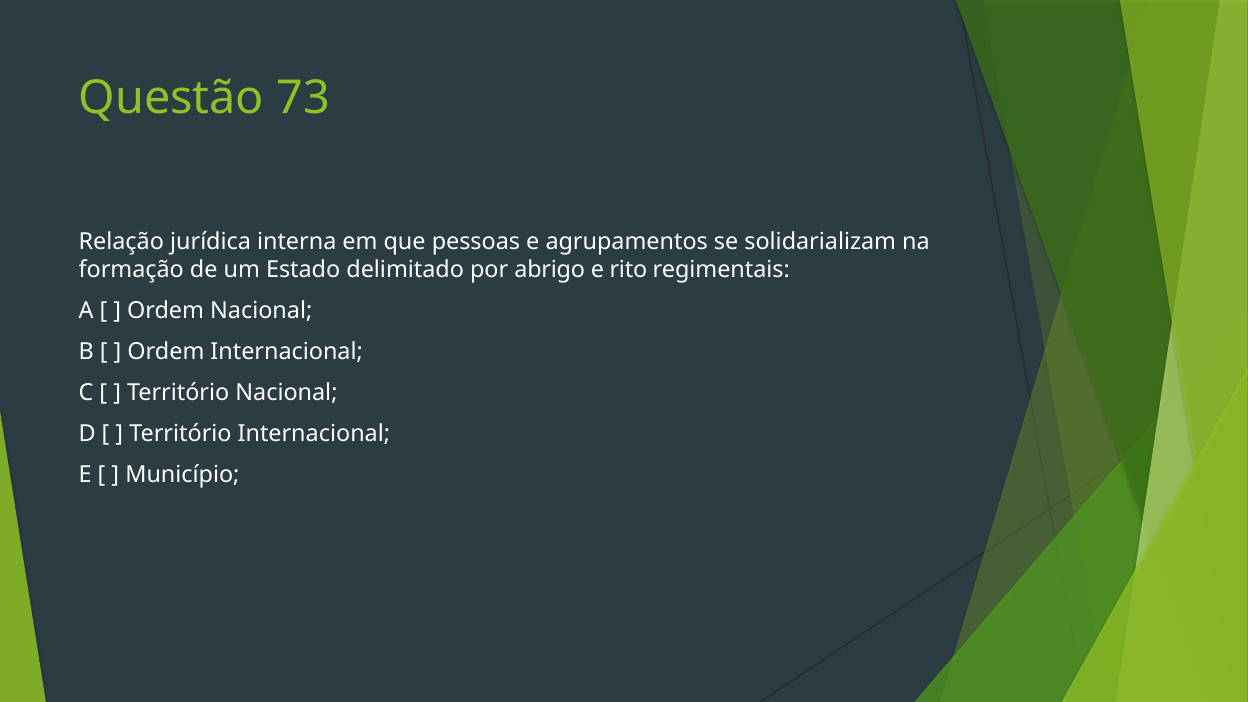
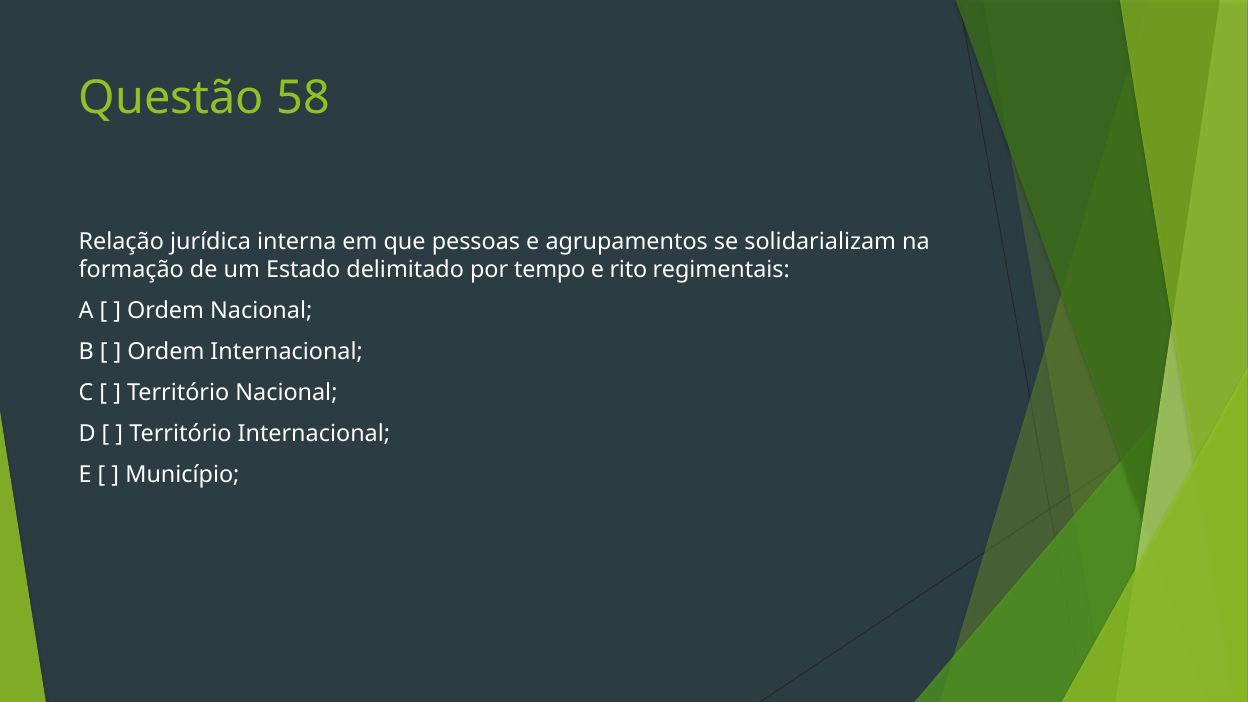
73: 73 -> 58
abrigo: abrigo -> tempo
